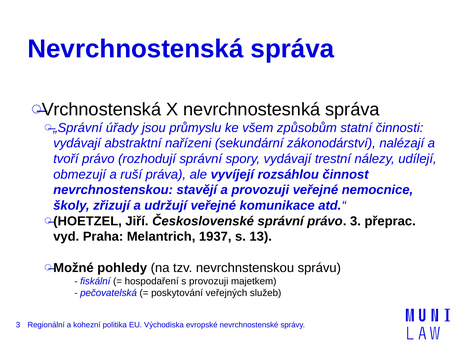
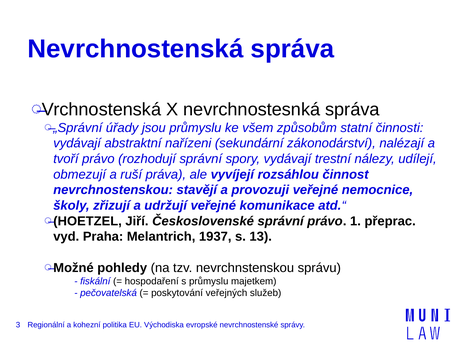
právo 3: 3 -> 1
s provozuji: provozuji -> průmyslu
